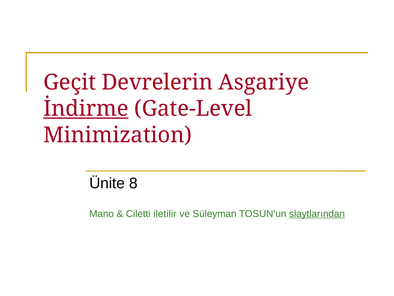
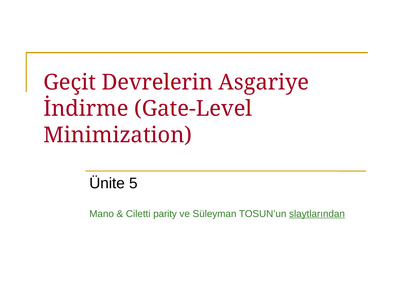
İndirme underline: present -> none
8: 8 -> 5
iletilir: iletilir -> parity
